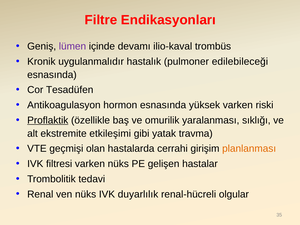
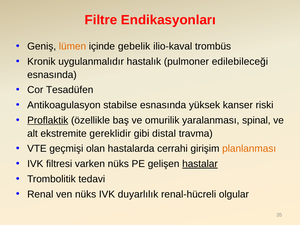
lümen colour: purple -> orange
devamı: devamı -> gebelik
hormon: hormon -> stabilse
yüksek varken: varken -> kanser
sıklığı: sıklığı -> spinal
etkileşimi: etkileşimi -> gereklidir
yatak: yatak -> distal
hastalar underline: none -> present
